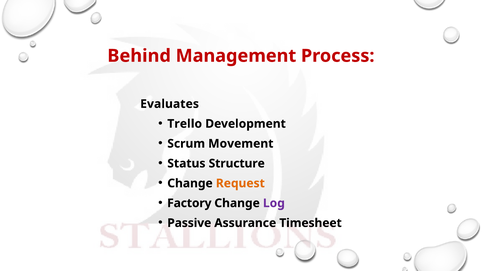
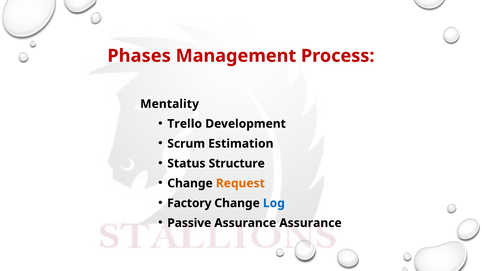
Behind: Behind -> Phases
Evaluates: Evaluates -> Mentality
Movement: Movement -> Estimation
Log colour: purple -> blue
Assurance Timesheet: Timesheet -> Assurance
